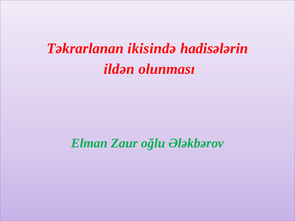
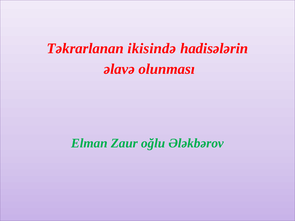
ildən: ildən -> əlavə
